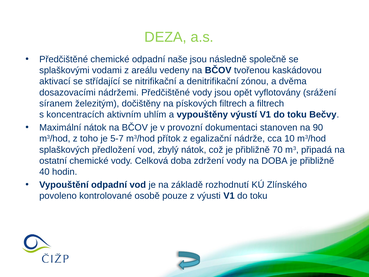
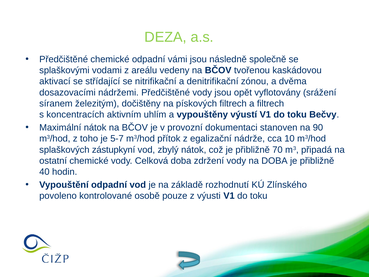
naše: naše -> vámi
předložení: předložení -> zástupkyní
